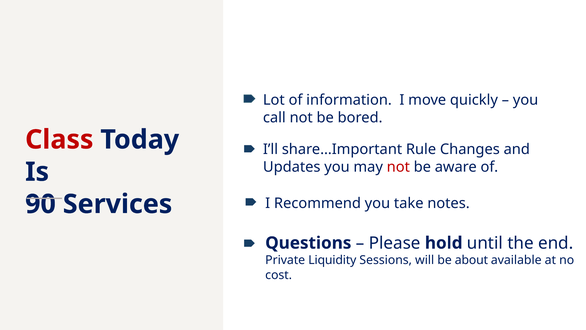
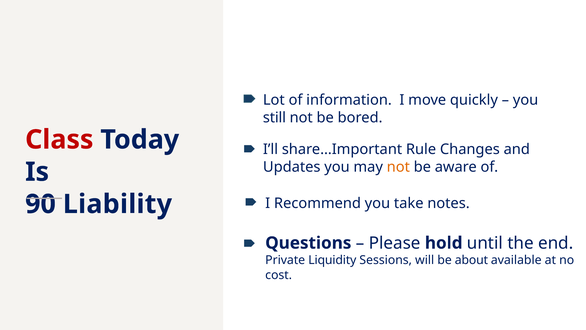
call: call -> still
not at (398, 167) colour: red -> orange
Services: Services -> Liability
